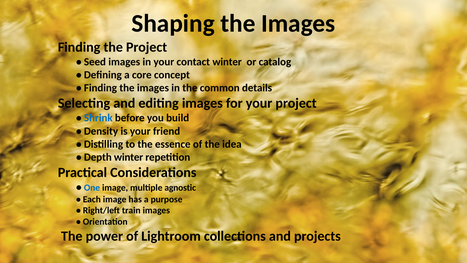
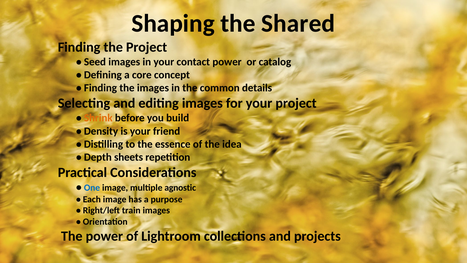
Shaping the Images: Images -> Shared
contact winter: winter -> power
Shrink colour: blue -> orange
Depth winter: winter -> sheets
